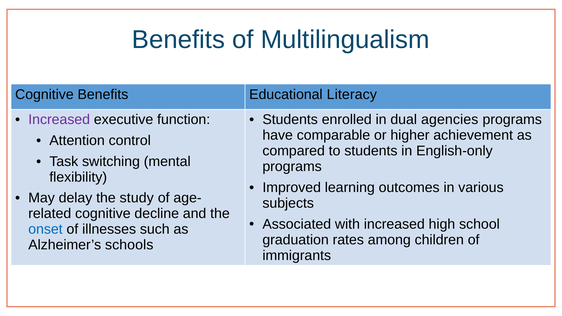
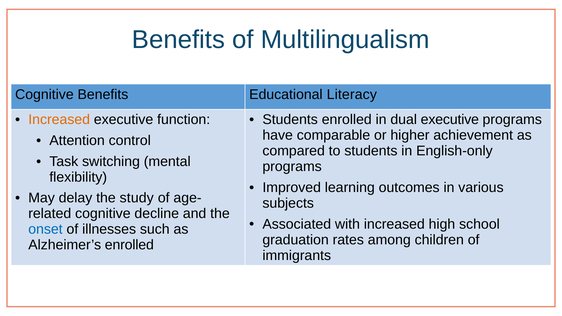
Increased at (59, 120) colour: purple -> orange
dual agencies: agencies -> executive
Alzheimer’s schools: schools -> enrolled
